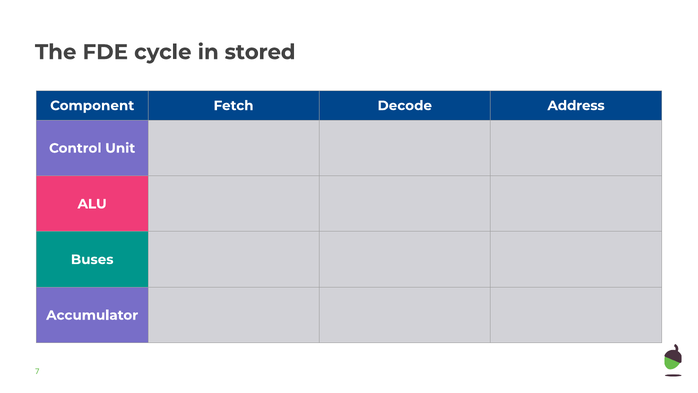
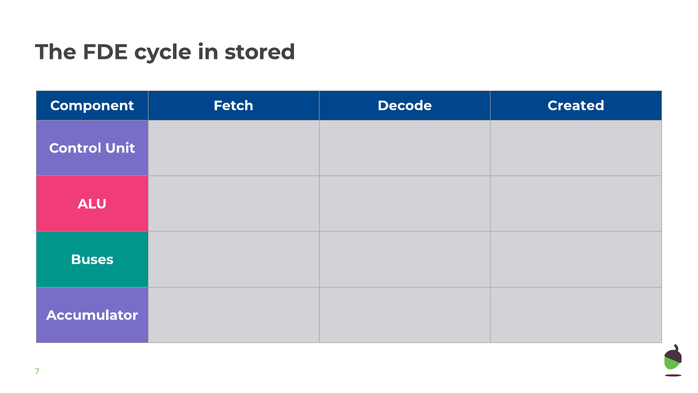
Address: Address -> Created
